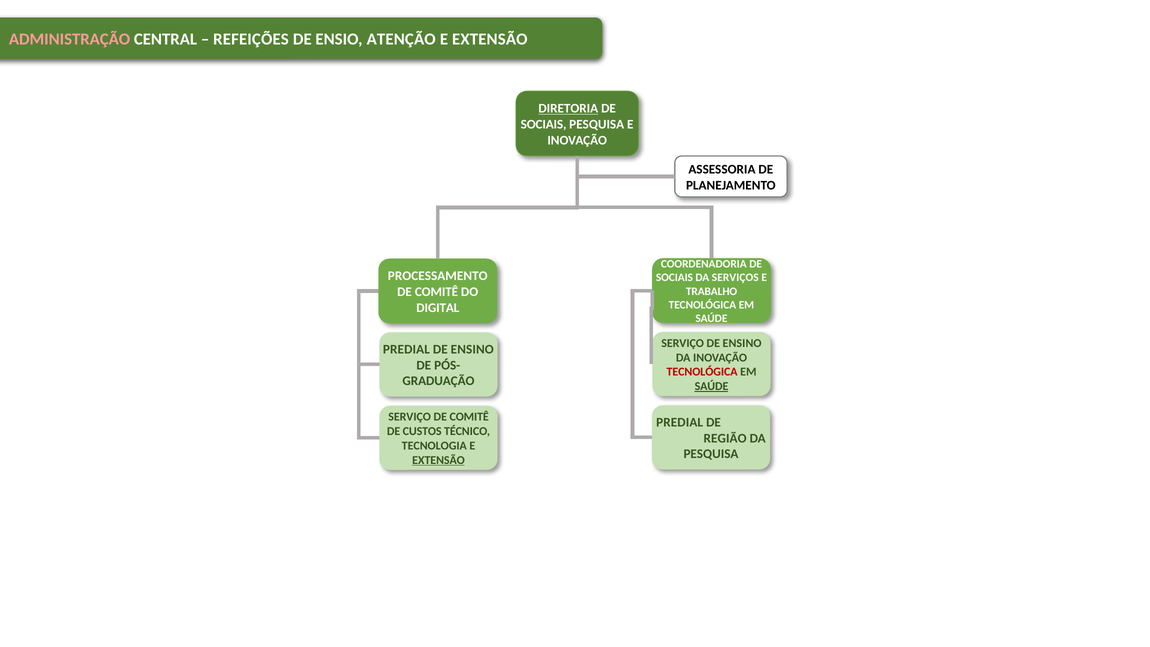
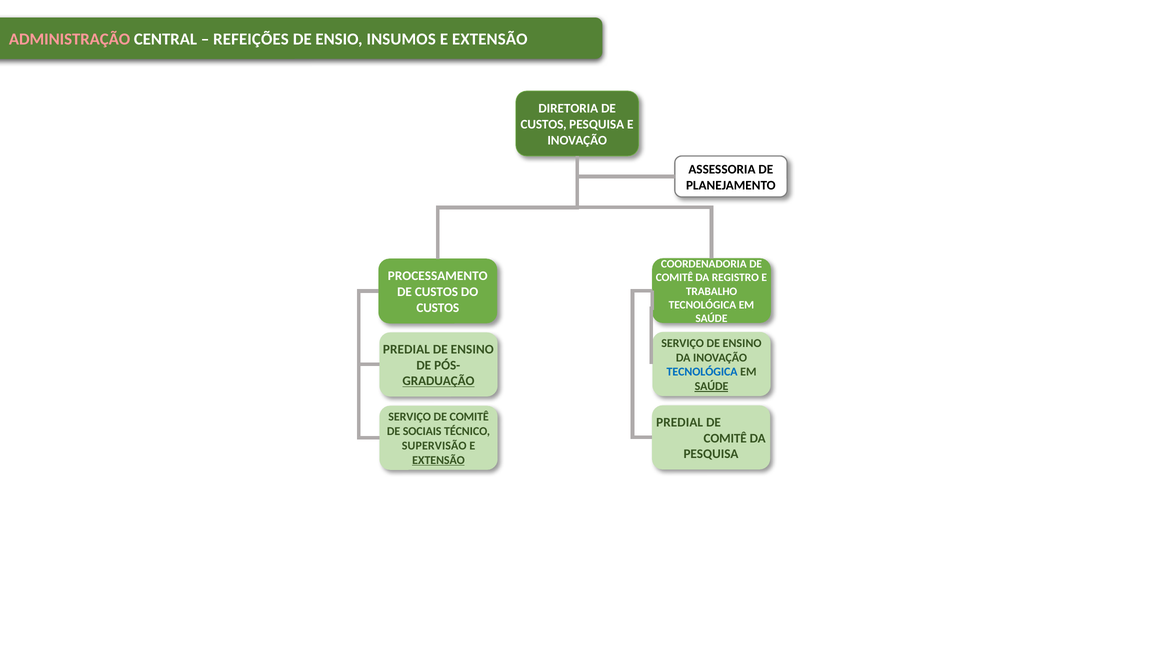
ATENÇÃO: ATENÇÃO -> INSUMOS
DIRETORIA underline: present -> none
SOCIAIS at (544, 124): SOCIAIS -> CUSTOS
SOCIAIS at (674, 278): SOCIAIS -> COMITÊ
SERVIÇOS: SERVIÇOS -> REGISTRO
COMITÊ at (436, 292): COMITÊ -> CUSTOS
DIGITAL at (438, 308): DIGITAL -> CUSTOS
TECNOLÓGICA at (702, 372) colour: red -> blue
GRADUAÇÃO underline: none -> present
CUSTOS: CUSTOS -> SOCIAIS
REGIÃO at (725, 438): REGIÃO -> COMITÊ
TECNOLOGIA: TECNOLOGIA -> SUPERVISÃO
